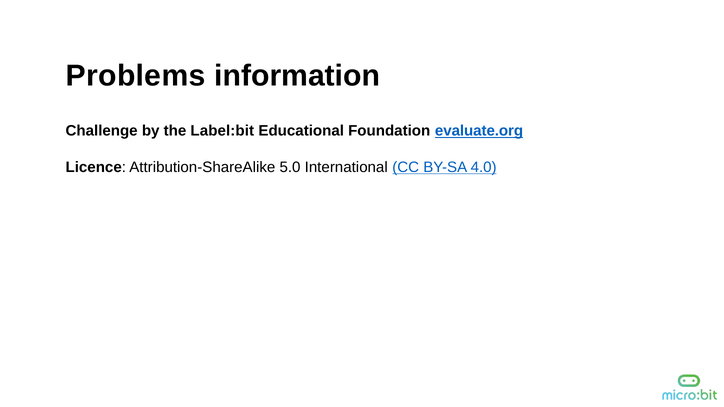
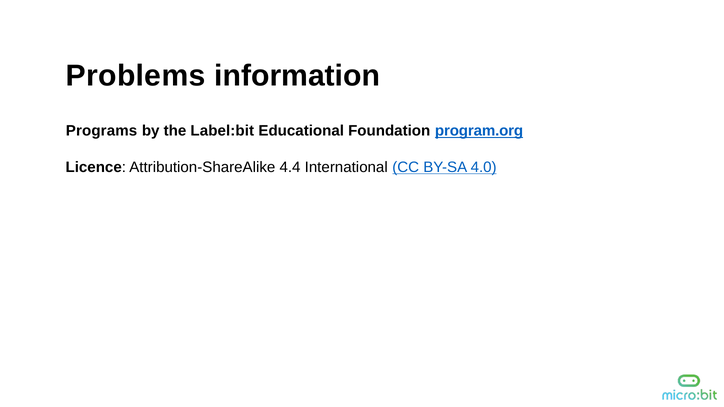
Challenge: Challenge -> Programs
evaluate.org: evaluate.org -> program.org
5.0: 5.0 -> 4.4
